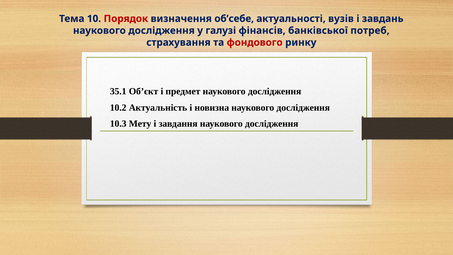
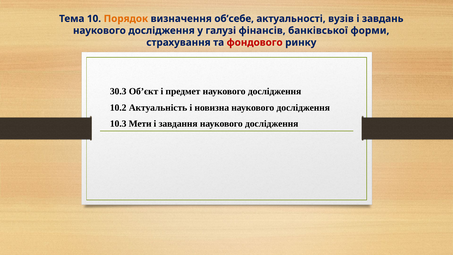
Порядок colour: red -> orange
потреб: потреб -> форми
35.1: 35.1 -> 30.3
Мету: Мету -> Мети
